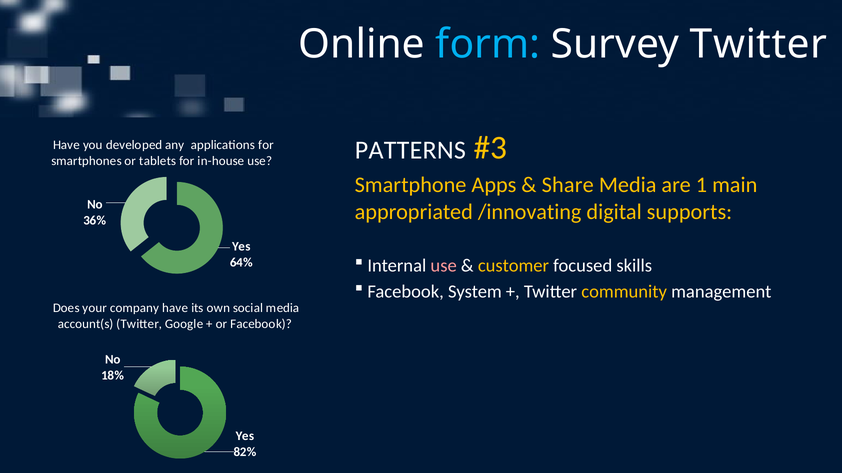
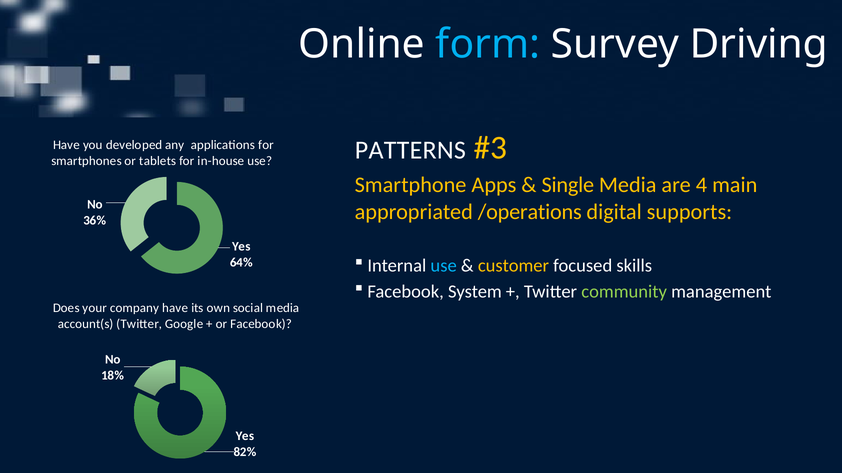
Survey Twitter: Twitter -> Driving
Share: Share -> Single
1: 1 -> 4
/innovating: /innovating -> /operations
use at (444, 266) colour: pink -> light blue
community colour: yellow -> light green
